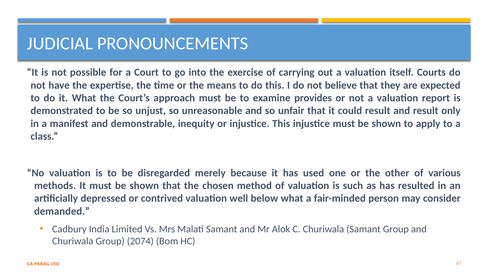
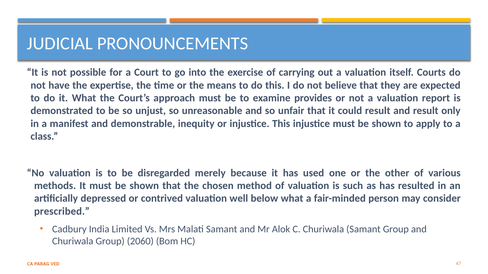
demanded: demanded -> prescribed
2074: 2074 -> 2060
